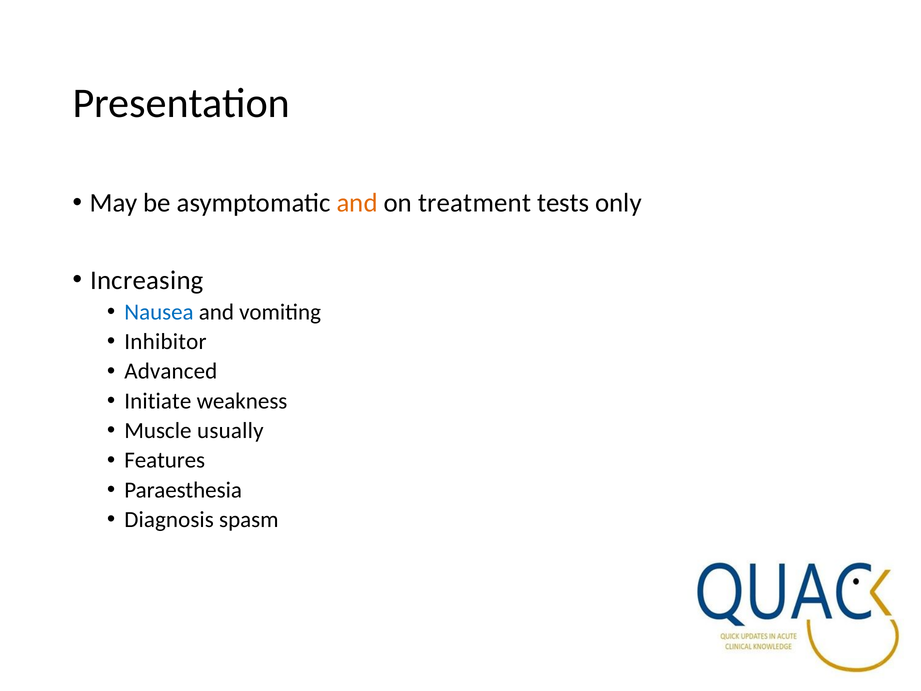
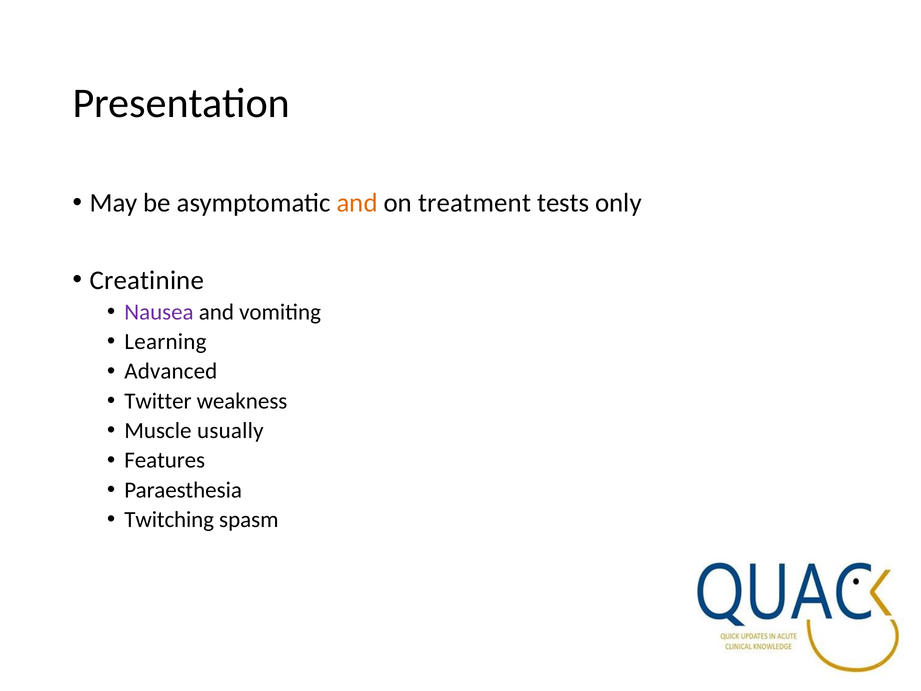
Increasing: Increasing -> Creatinine
Nausea colour: blue -> purple
Inhibitor: Inhibitor -> Learning
Initiate: Initiate -> Twitter
Diagnosis: Diagnosis -> Twitching
